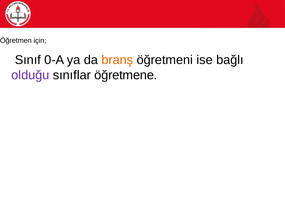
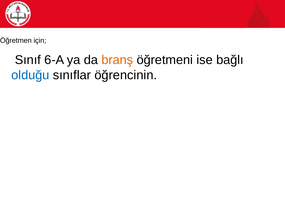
0-A: 0-A -> 6-A
olduğu colour: purple -> blue
öğretmene: öğretmene -> öğrencinin
